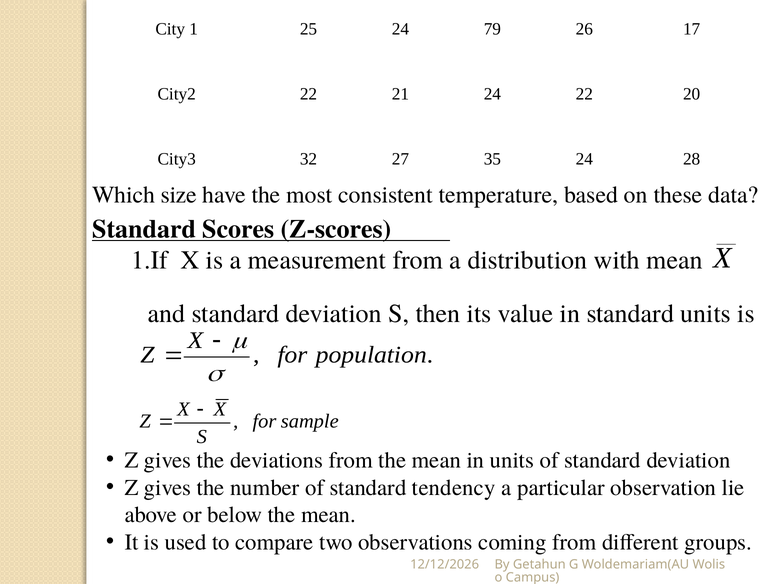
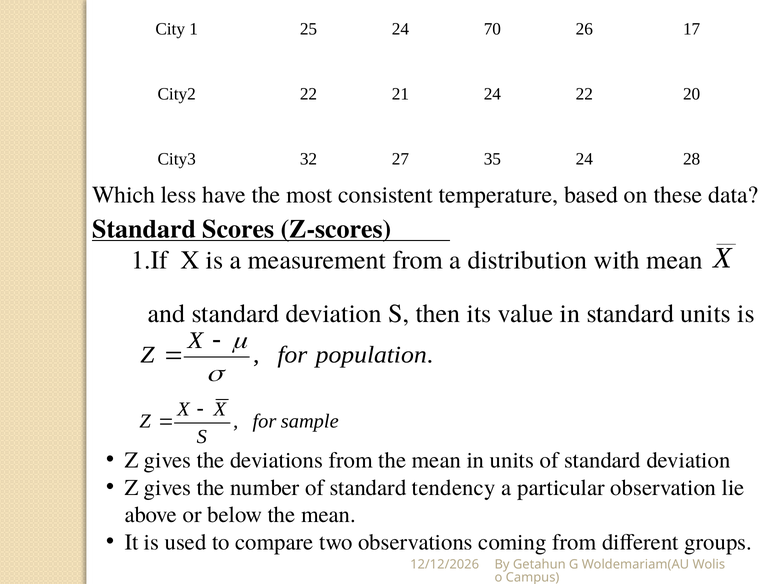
79: 79 -> 70
size: size -> less
